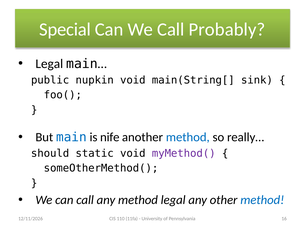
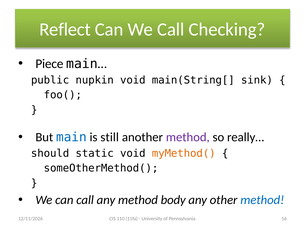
Special: Special -> Reflect
Probably: Probably -> Checking
Legal at (49, 64): Legal -> Piece
nife: nife -> still
method at (188, 137) colour: blue -> purple
myMethod( colour: purple -> orange
method legal: legal -> body
